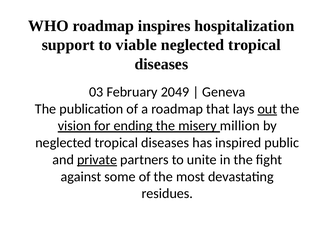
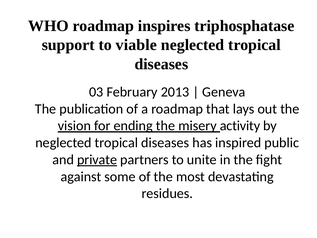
hospitalization: hospitalization -> triphosphatase
2049: 2049 -> 2013
out underline: present -> none
million: million -> activity
